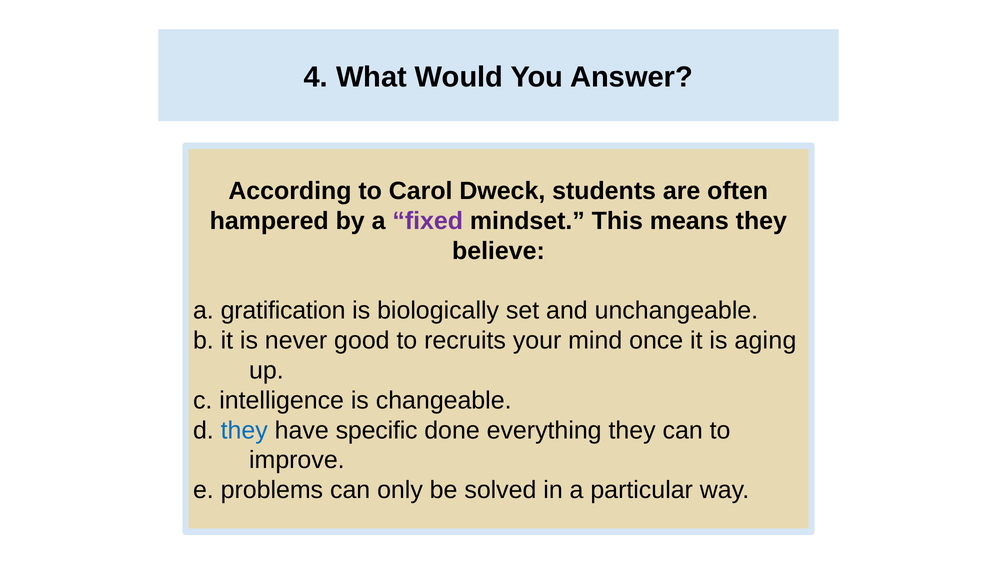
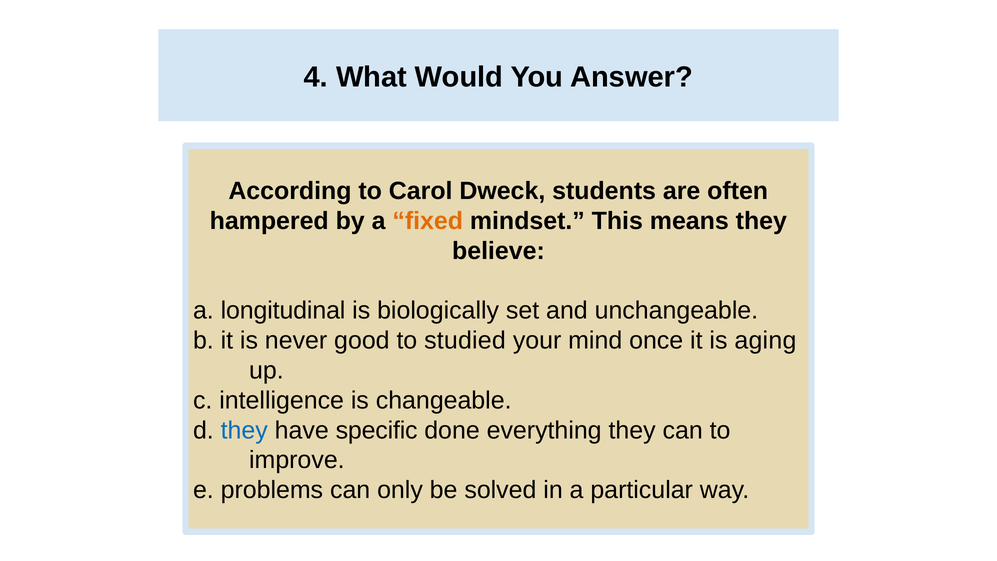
fixed colour: purple -> orange
gratification: gratification -> longitudinal
recruits: recruits -> studied
